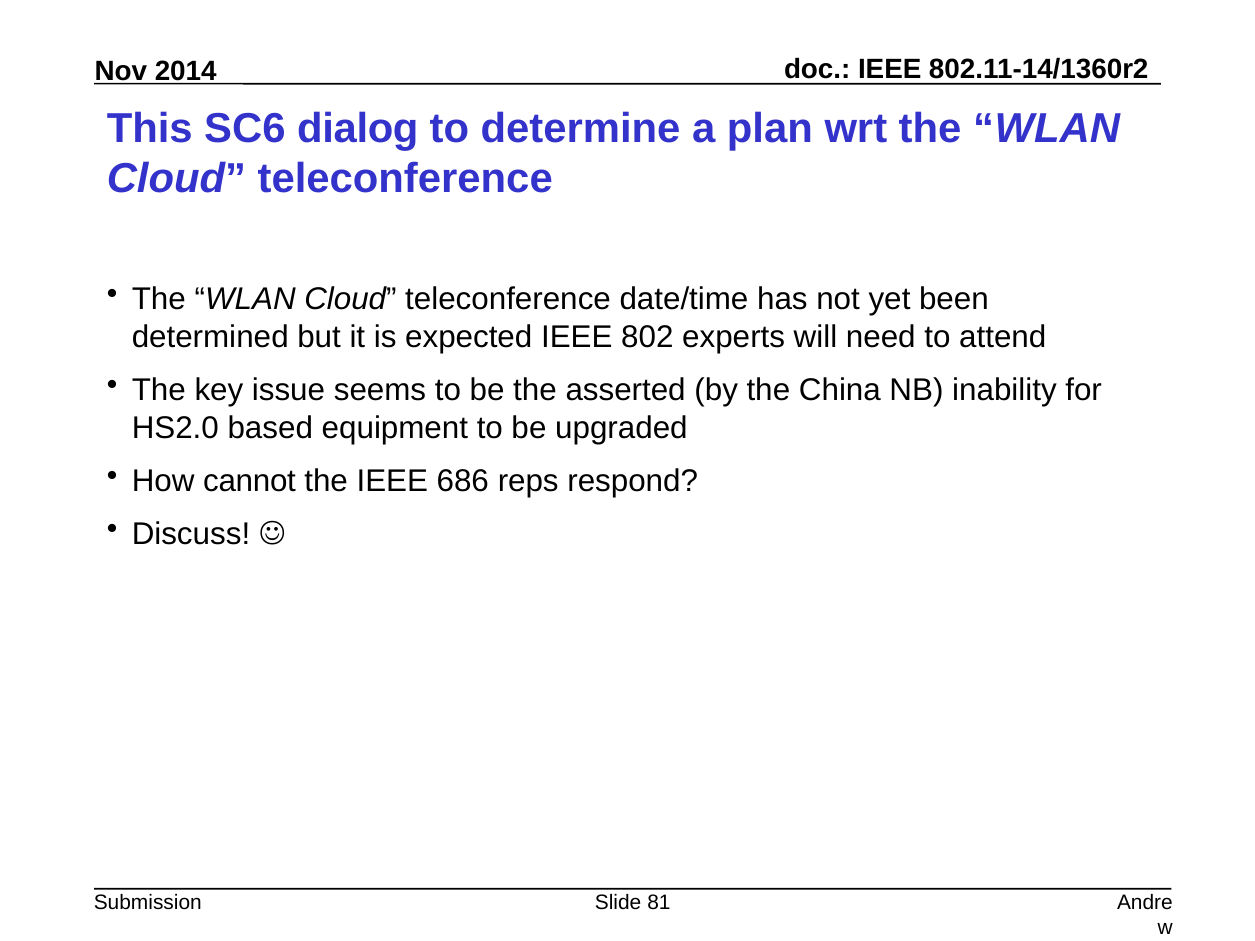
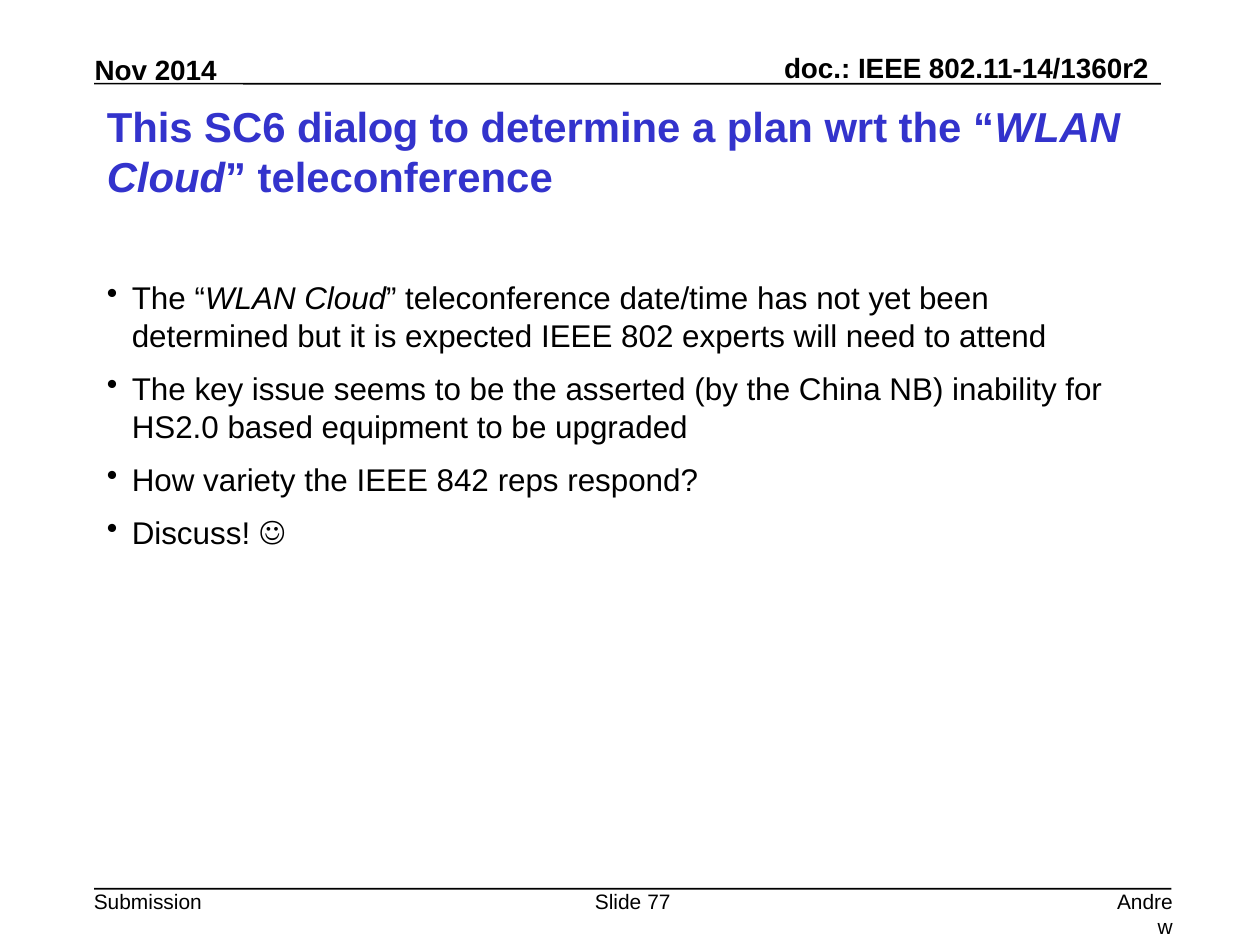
cannot: cannot -> variety
686: 686 -> 842
81: 81 -> 77
